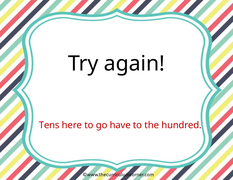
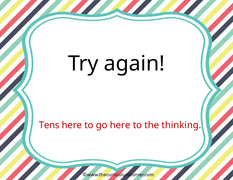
go have: have -> here
hundred: hundred -> thinking
